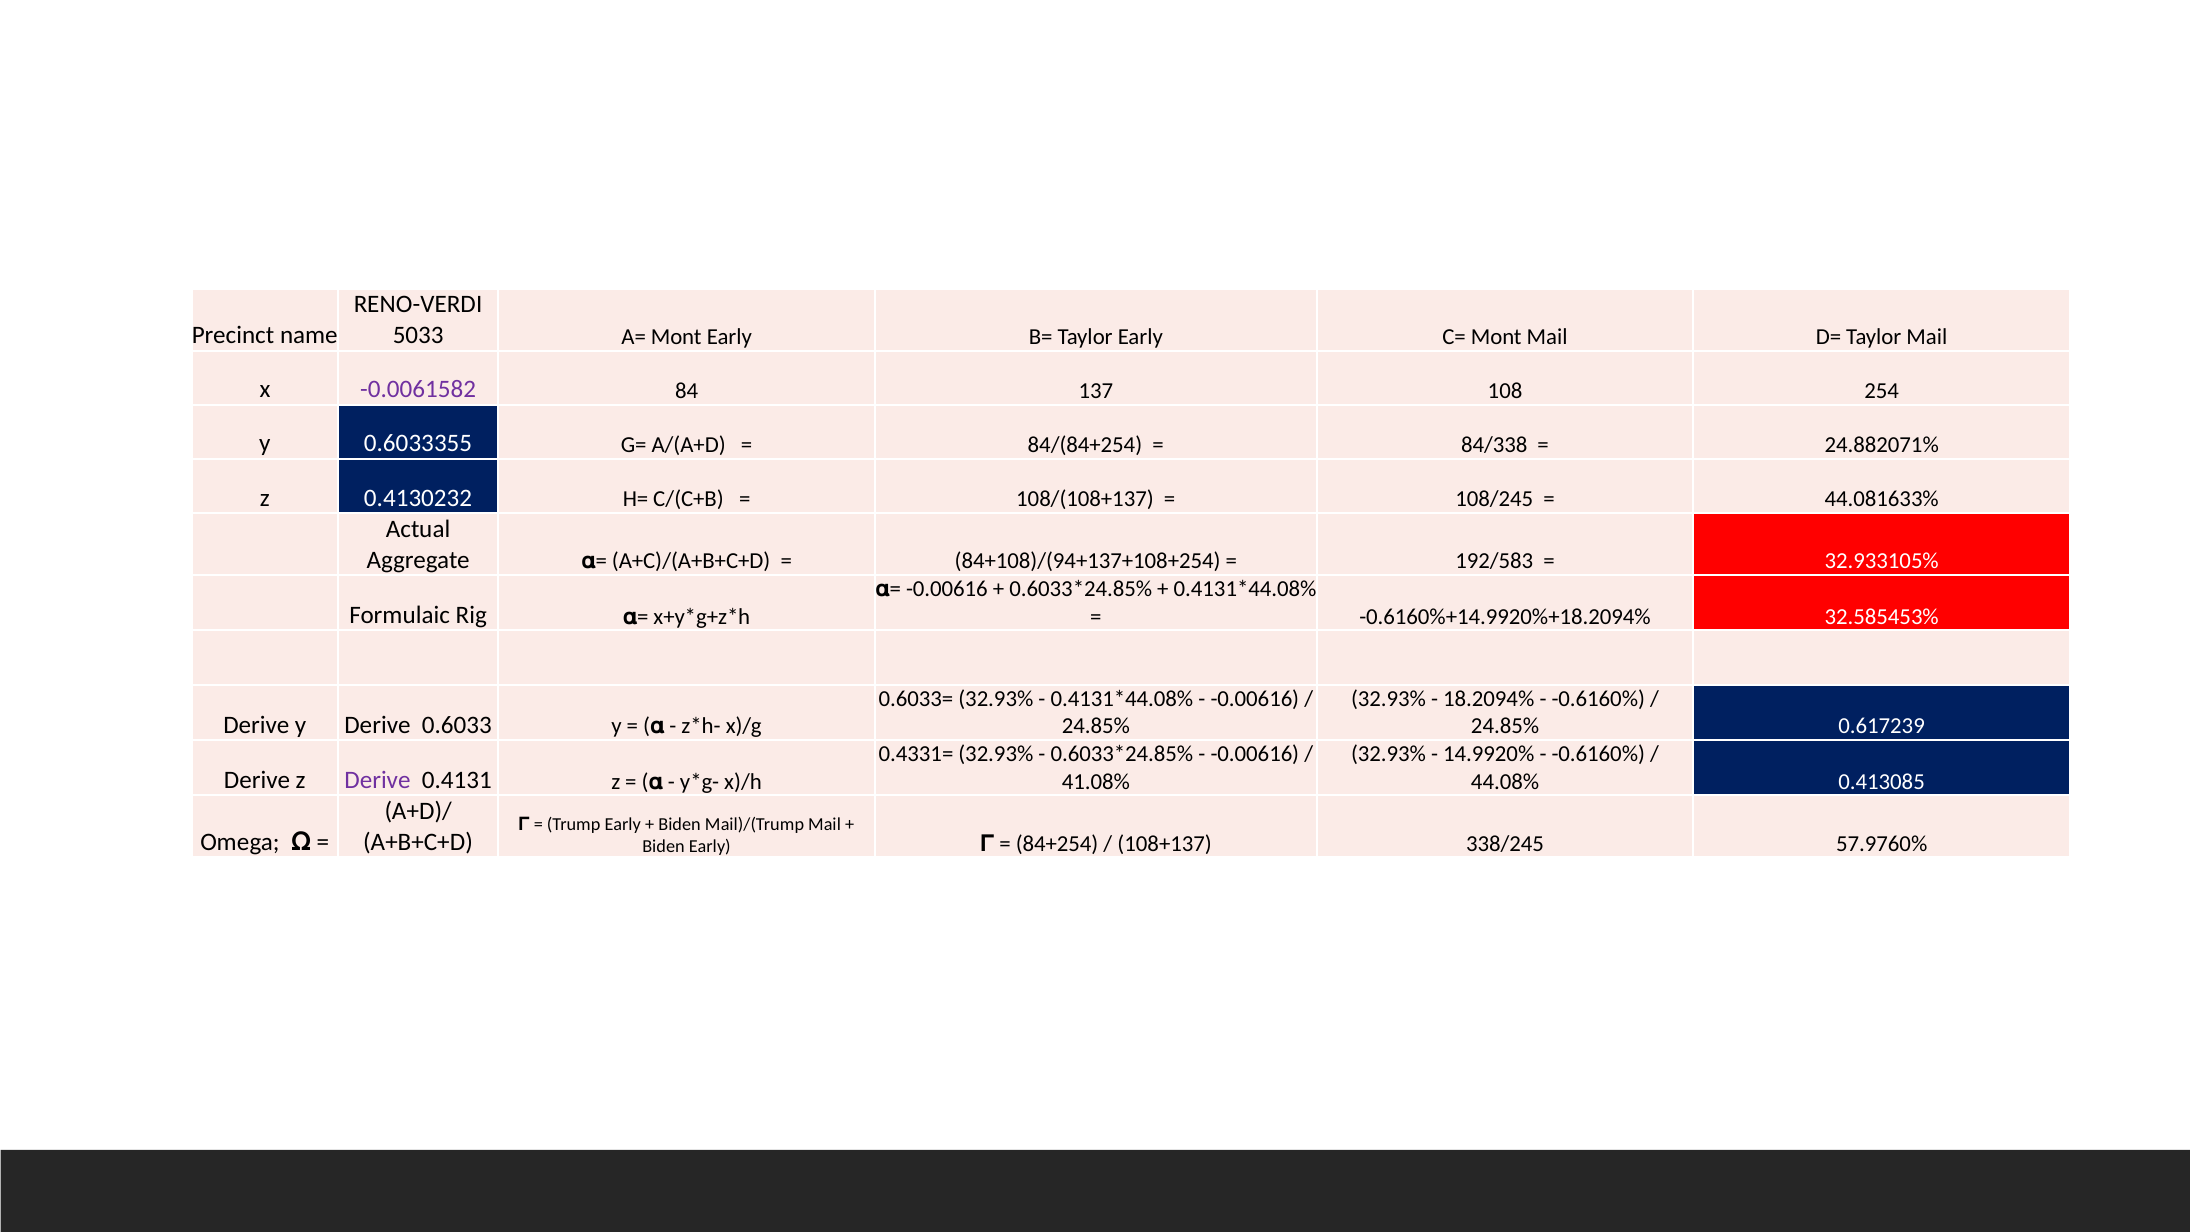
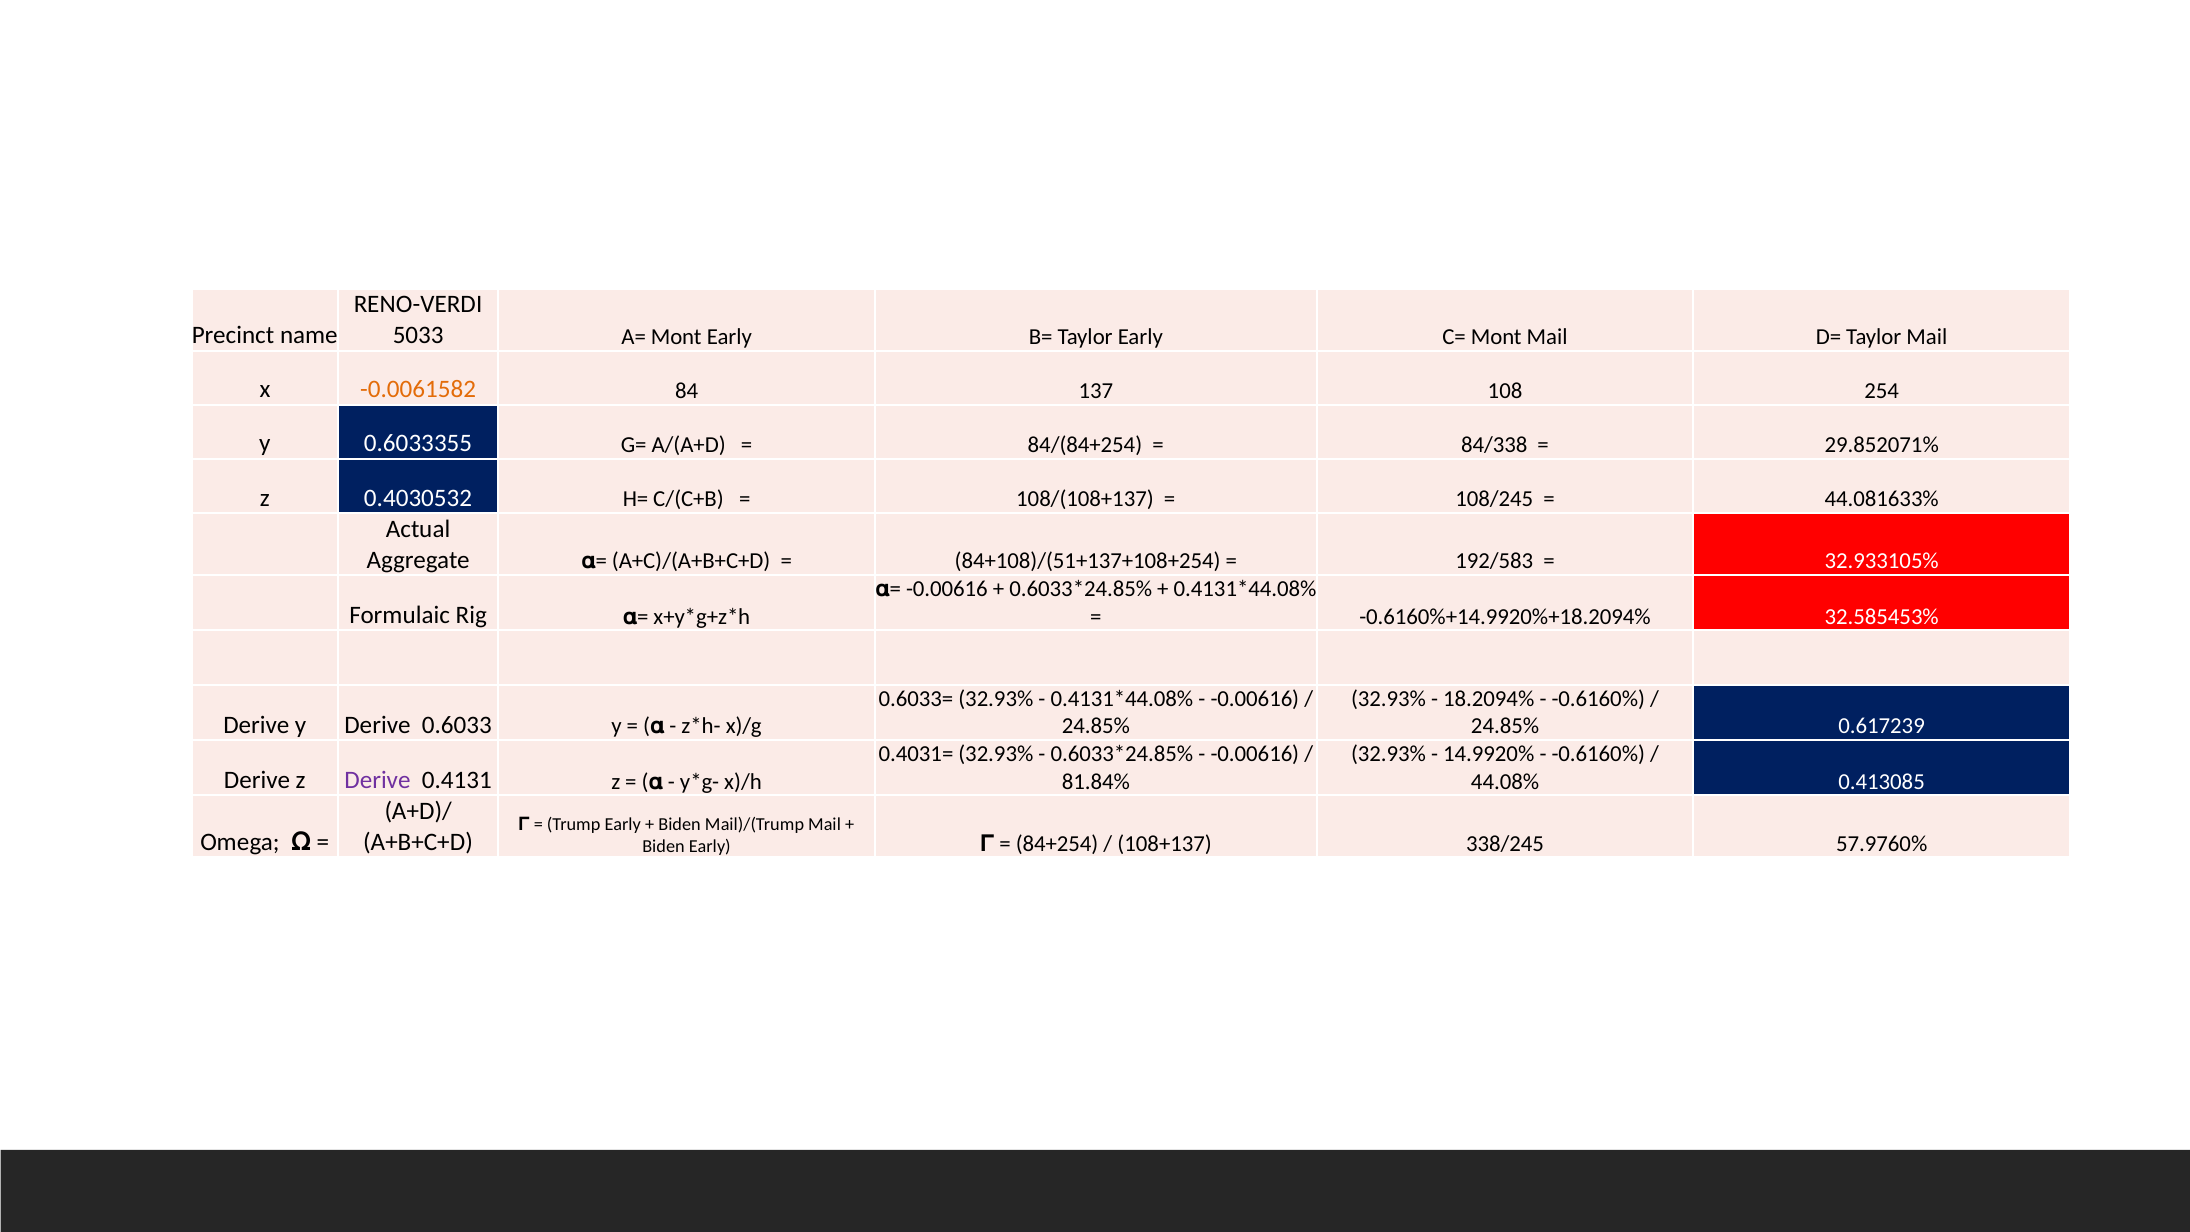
-0.0061582 colour: purple -> orange
24.882071%: 24.882071% -> 29.852071%
0.4130232: 0.4130232 -> 0.4030532
84+108)/(94+137+108+254: 84+108)/(94+137+108+254 -> 84+108)/(51+137+108+254
0.4331=: 0.4331= -> 0.4031=
41.08%: 41.08% -> 81.84%
